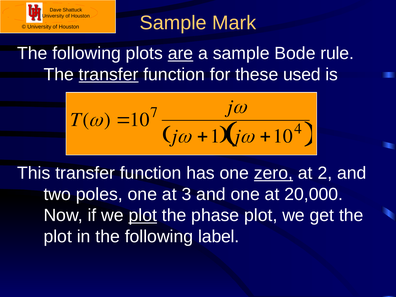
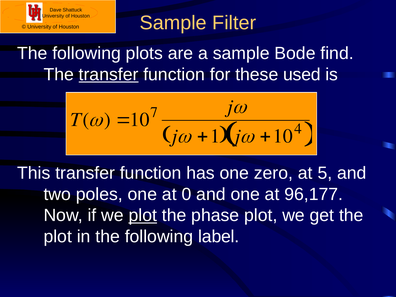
Mark: Mark -> Filter
are underline: present -> none
rule: rule -> find
zero underline: present -> none
2: 2 -> 5
3: 3 -> 0
20,000: 20,000 -> 96,177
